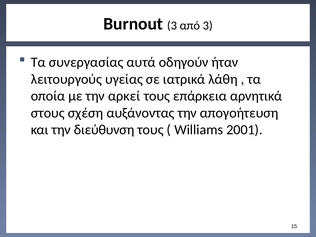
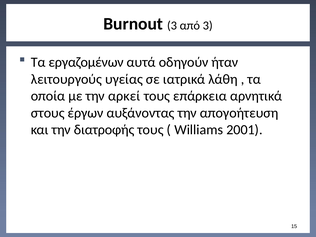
συνεργασίας: συνεργασίας -> εργαζομένων
σχέση: σχέση -> έργων
διεύθυνση: διεύθυνση -> διατροφής
